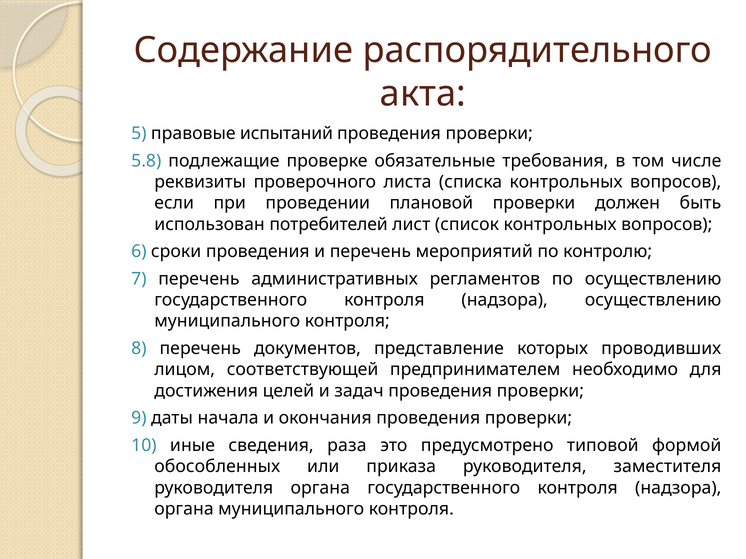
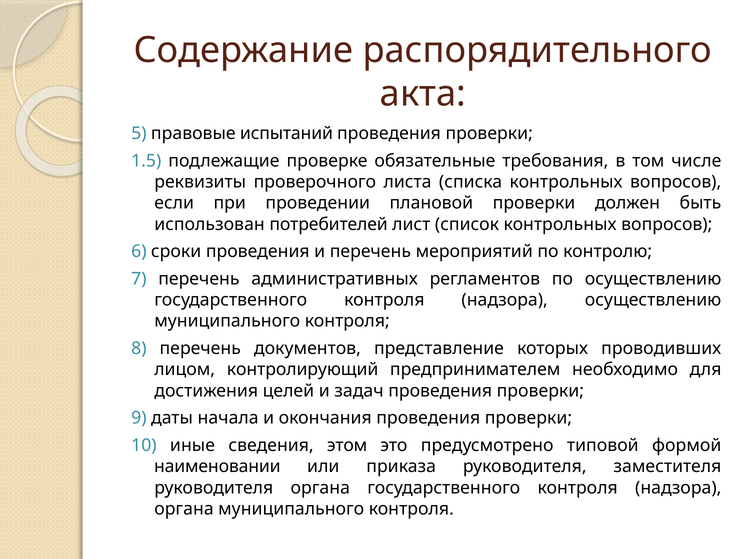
5.8: 5.8 -> 1.5
соответствующей: соответствующей -> контролирующий
раза: раза -> этом
обособленных: обособленных -> наименовании
